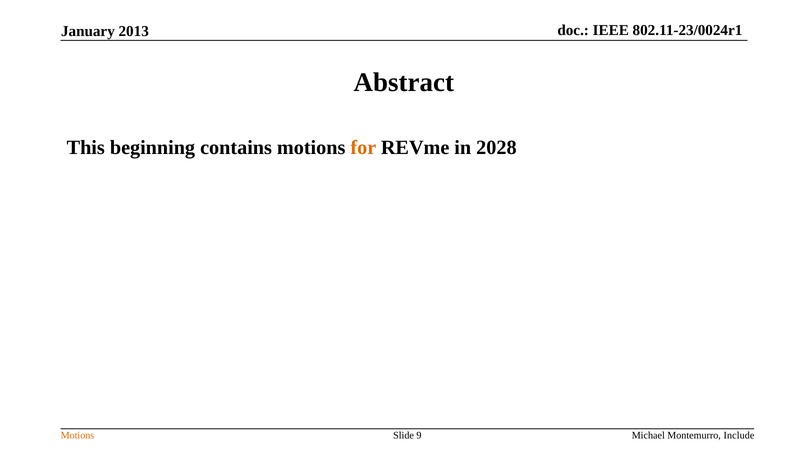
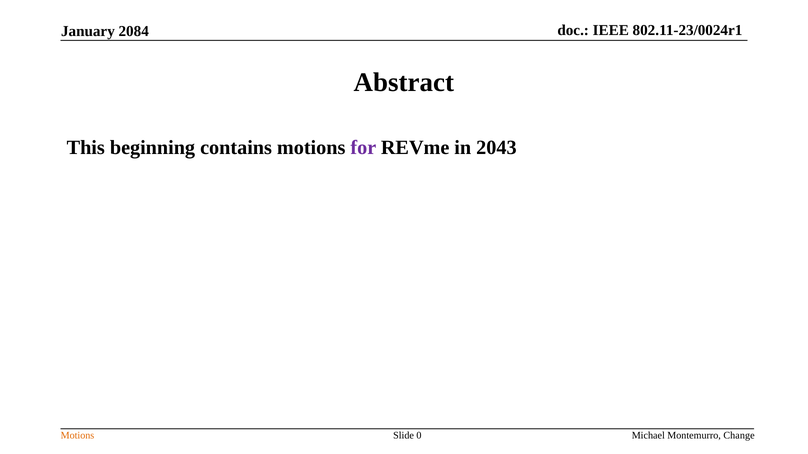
2013: 2013 -> 2084
for colour: orange -> purple
2028: 2028 -> 2043
9: 9 -> 0
Include: Include -> Change
